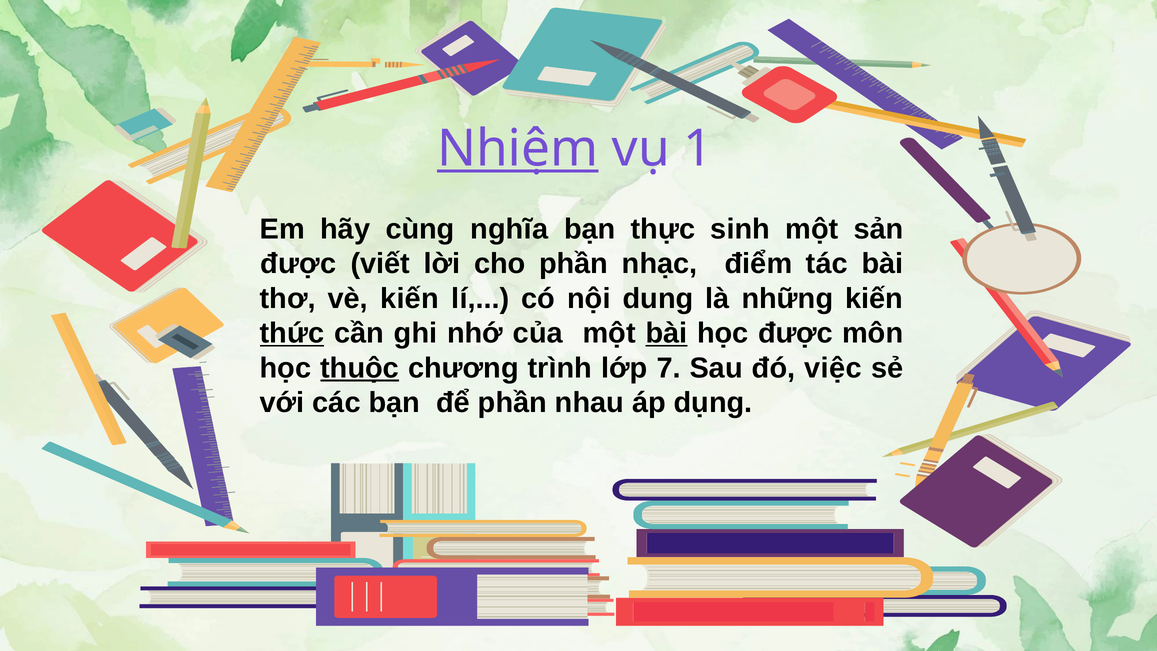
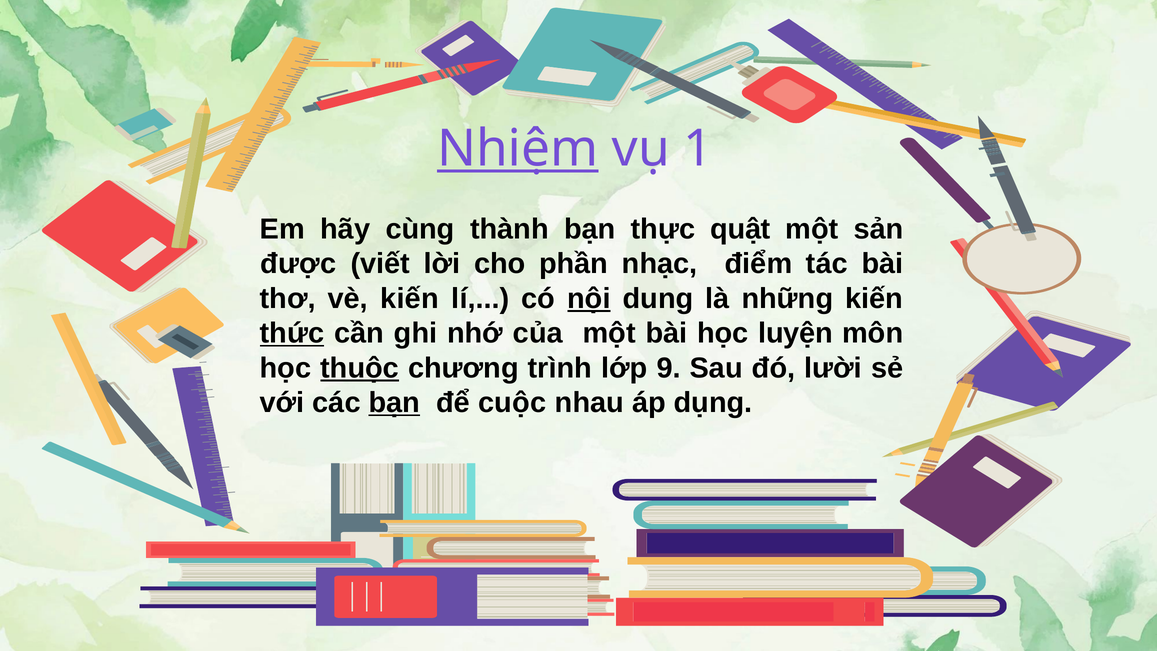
nghĩa: nghĩa -> thành
sinh: sinh -> quật
nội underline: none -> present
bài at (666, 333) underline: present -> none
học được: được -> luyện
7: 7 -> 9
việc: việc -> lười
bạn at (394, 403) underline: none -> present
để phần: phần -> cuộc
